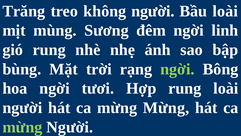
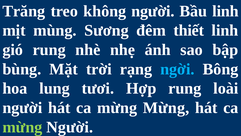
Bầu loài: loài -> linh
đêm ngời: ngời -> thiết
ngời at (177, 69) colour: light green -> light blue
hoa ngời: ngời -> lung
